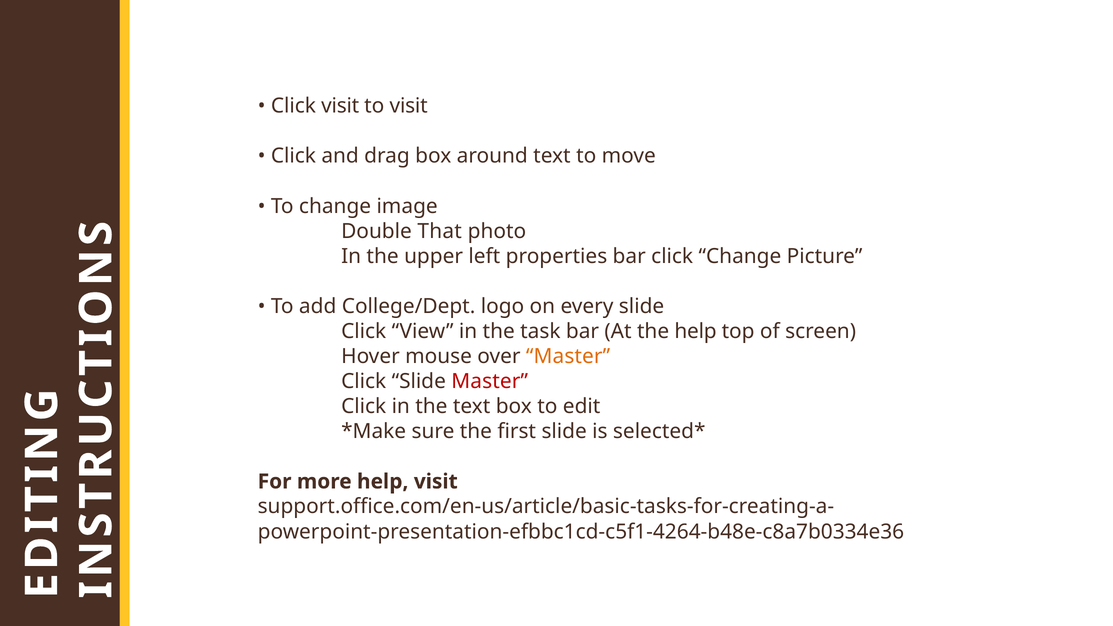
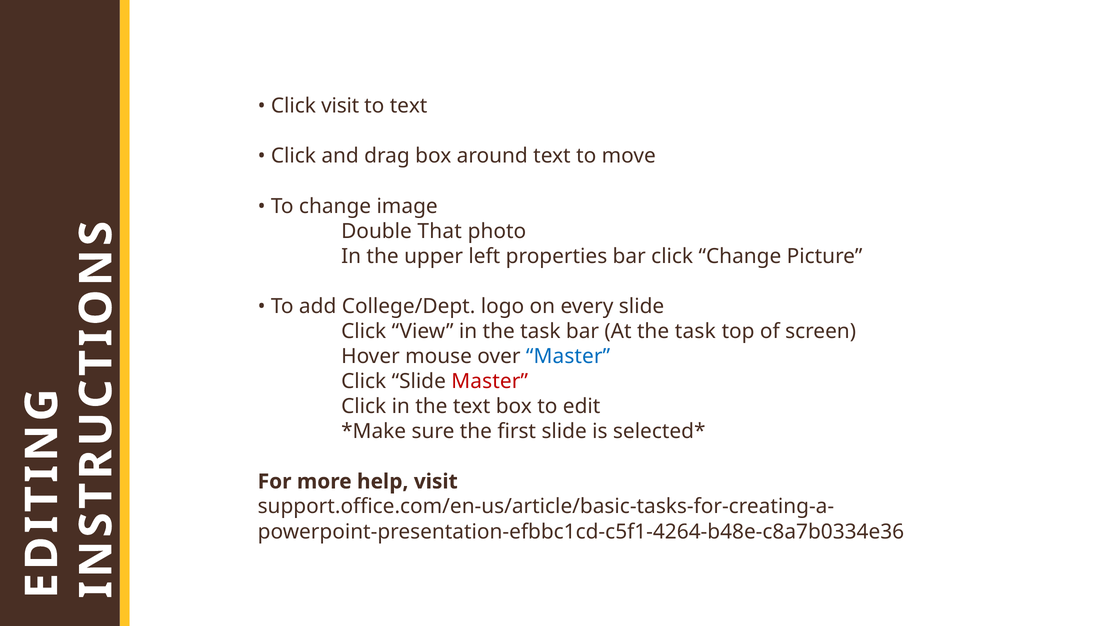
to visit: visit -> text
At the help: help -> task
Master at (568, 356) colour: orange -> blue
